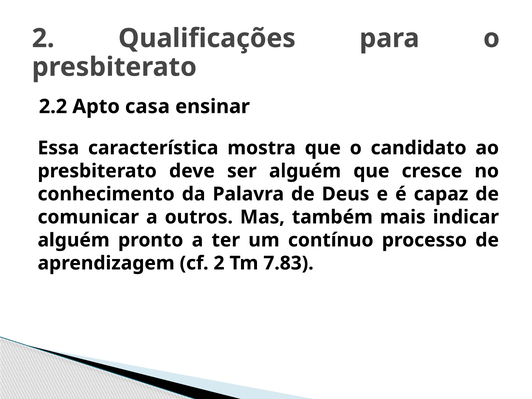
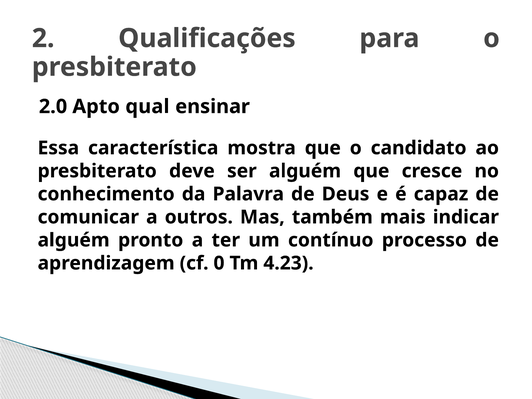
2.2: 2.2 -> 2.0
casa: casa -> qual
cf 2: 2 -> 0
7.83: 7.83 -> 4.23
